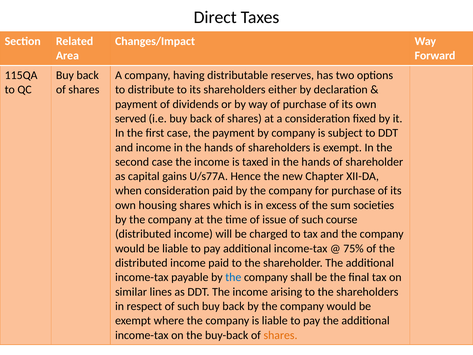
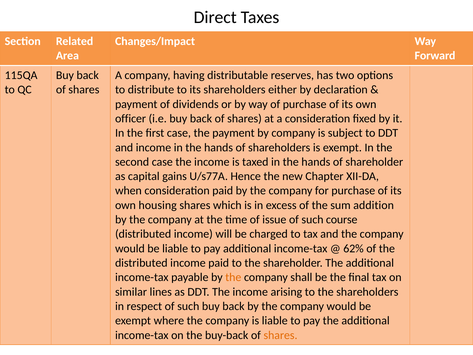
served: served -> officer
societies: societies -> addition
75%: 75% -> 62%
the at (233, 277) colour: blue -> orange
